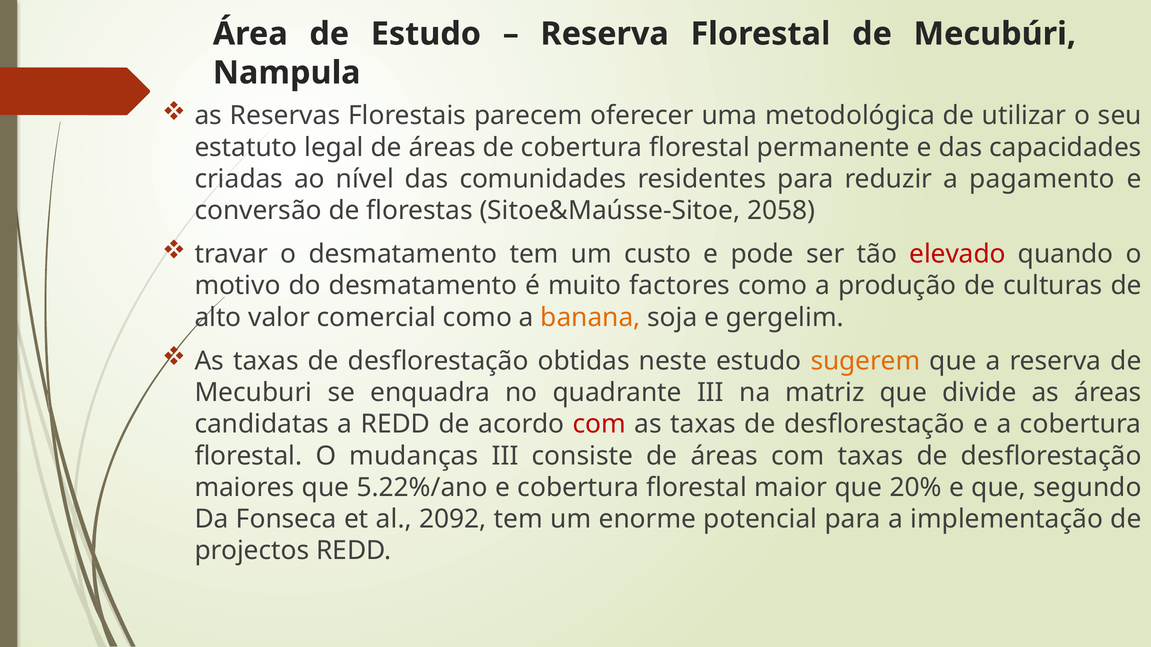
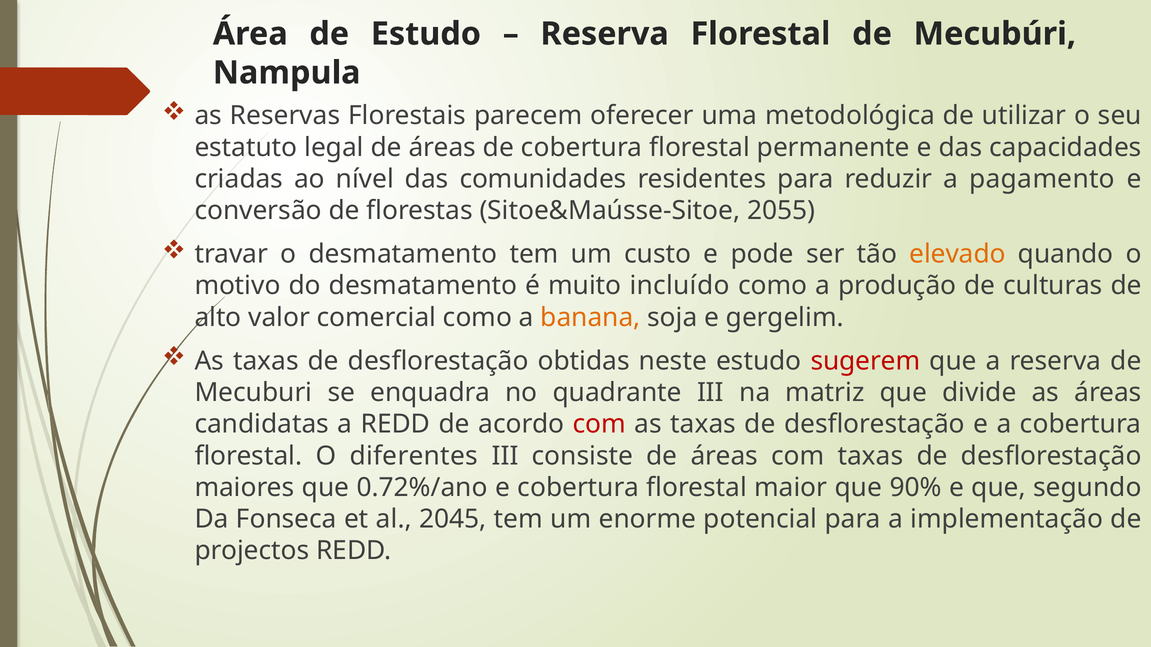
2058: 2058 -> 2055
elevado colour: red -> orange
factores: factores -> incluído
sugerem colour: orange -> red
mudanças: mudanças -> diferentes
5.22%/ano: 5.22%/ano -> 0.72%/ano
20%: 20% -> 90%
2092: 2092 -> 2045
